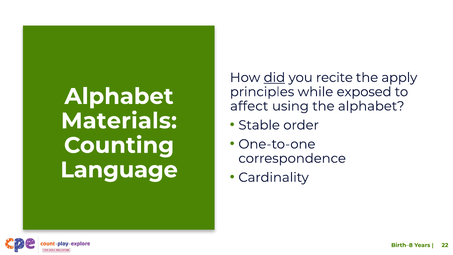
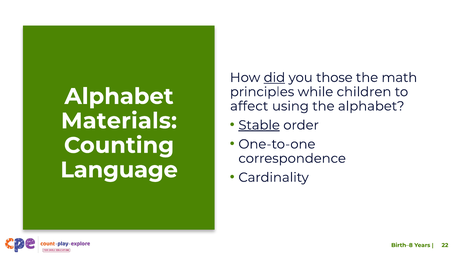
recite: recite -> those
apply: apply -> math
exposed: exposed -> children
Stable underline: none -> present
